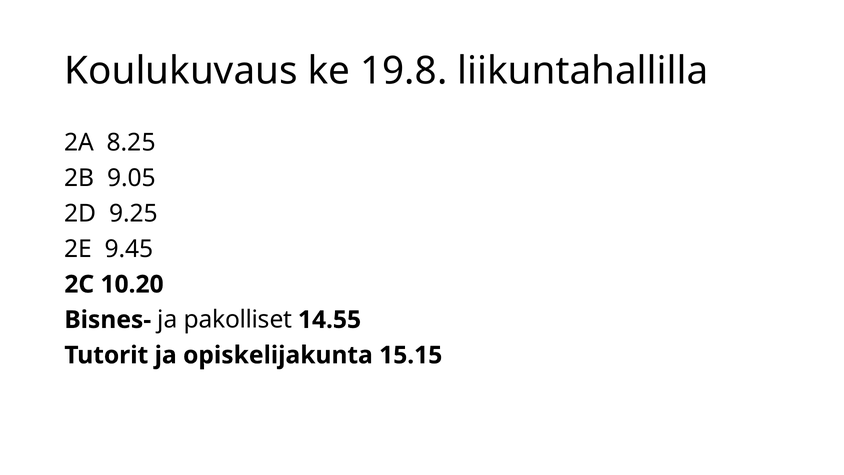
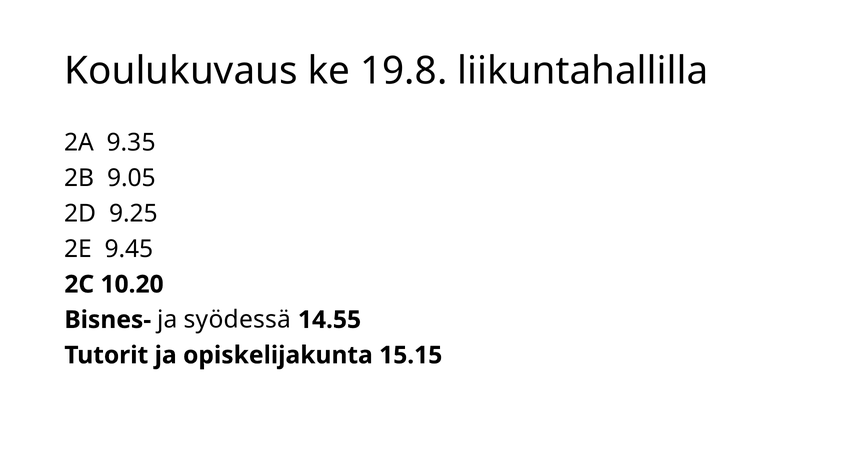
8.25: 8.25 -> 9.35
pakolliset: pakolliset -> syödessä
